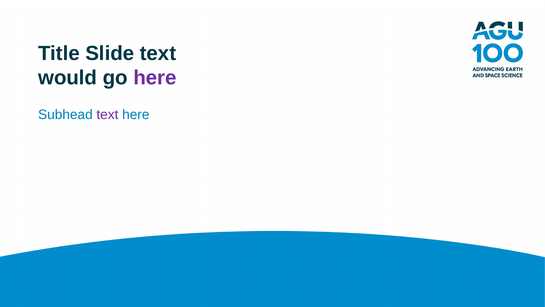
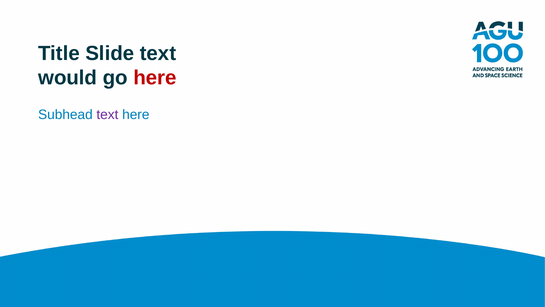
here at (155, 78) colour: purple -> red
